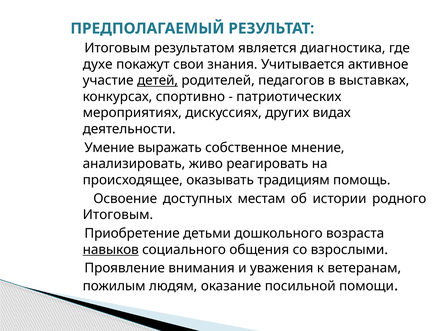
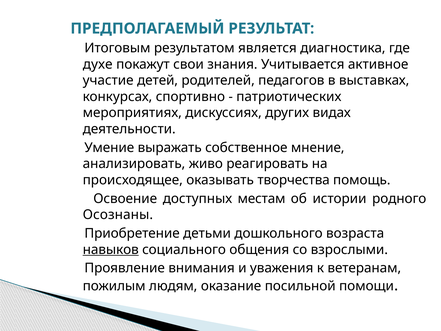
детей underline: present -> none
традициям: традициям -> творчества
Итоговым at (118, 215): Итоговым -> Осознаны
